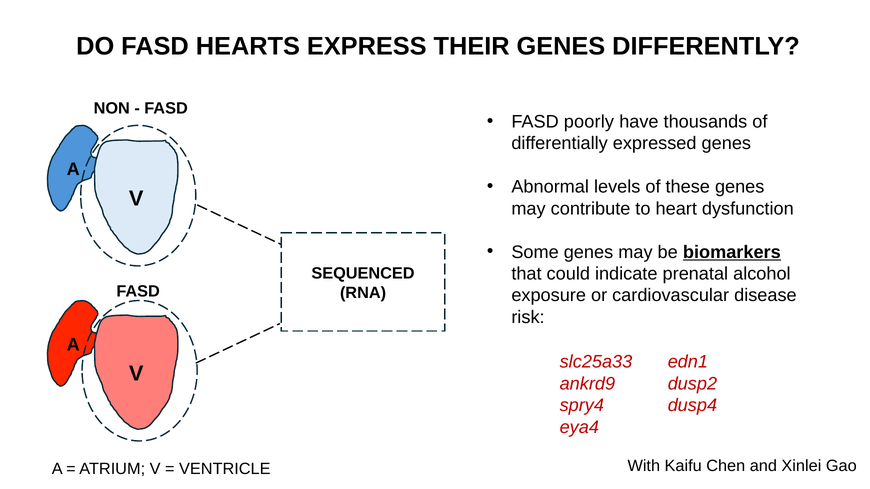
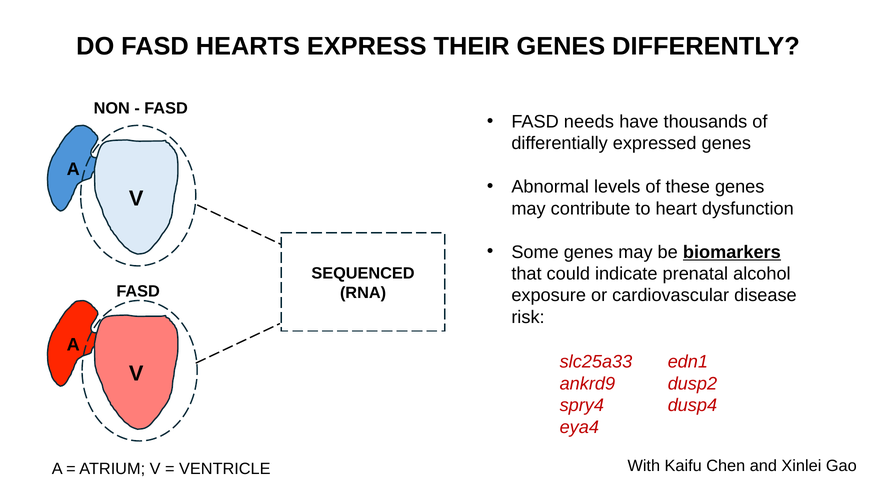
poorly: poorly -> needs
